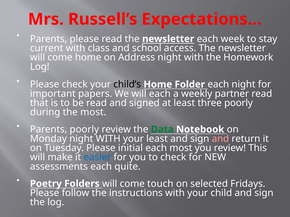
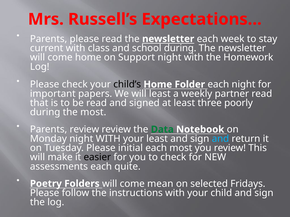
school access: access -> during
Address: Address -> Support
will each: each -> least
Parents poorly: poorly -> review
and at (220, 139) colour: pink -> light blue
easier colour: blue -> black
touch: touch -> mean
